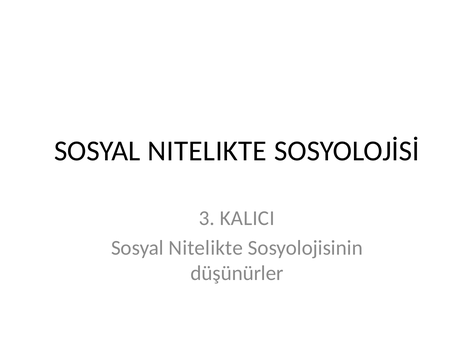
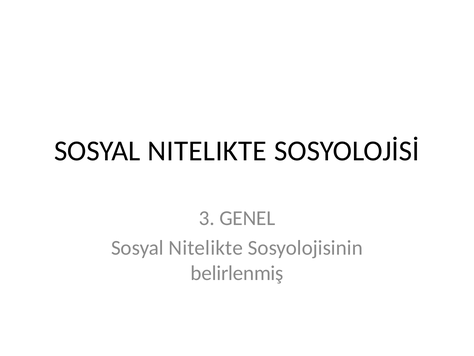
KALICI: KALICI -> GENEL
düşünürler: düşünürler -> belirlenmiş
